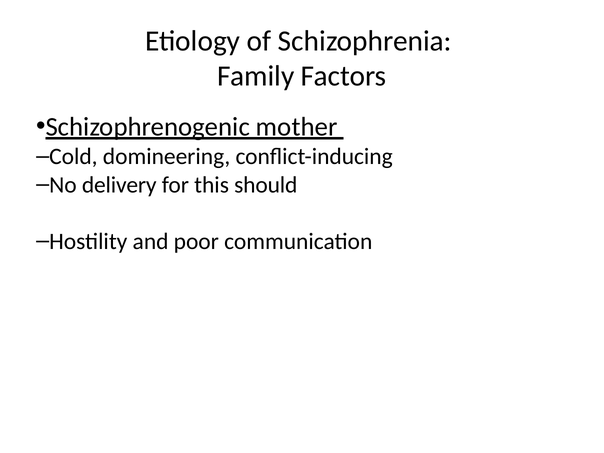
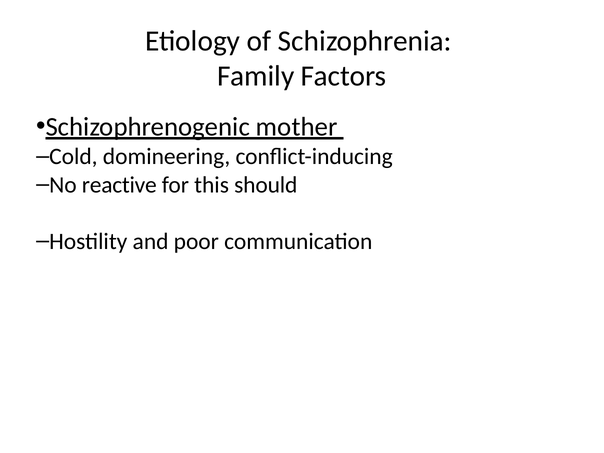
delivery: delivery -> reactive
